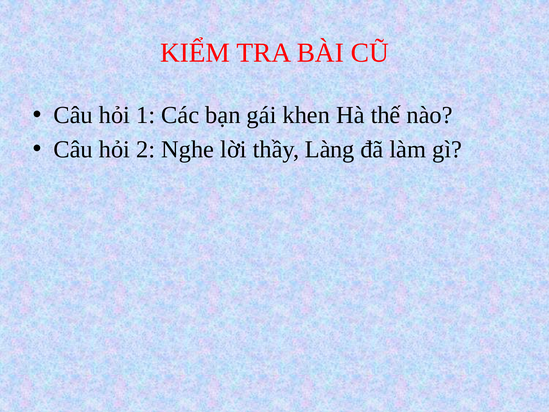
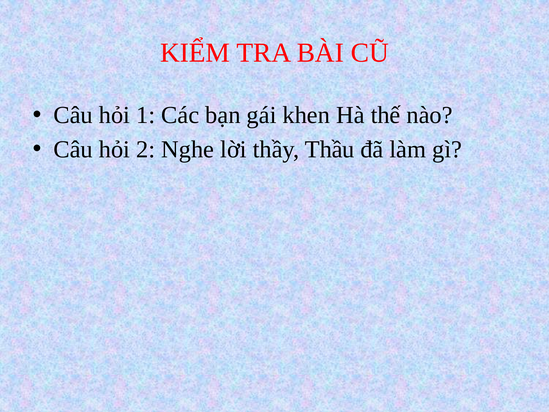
Làng: Làng -> Thầu
